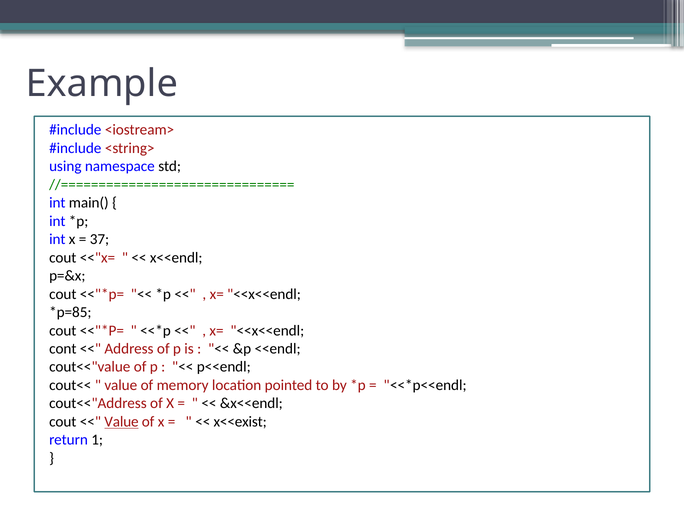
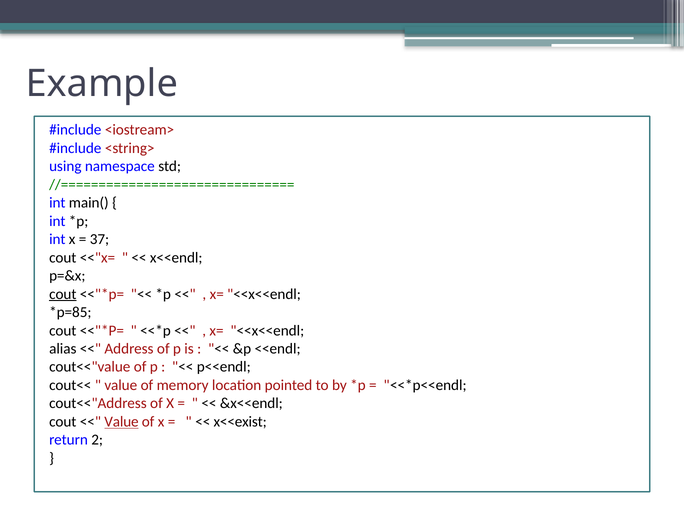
cout at (63, 294) underline: none -> present
cont: cont -> alias
1: 1 -> 2
